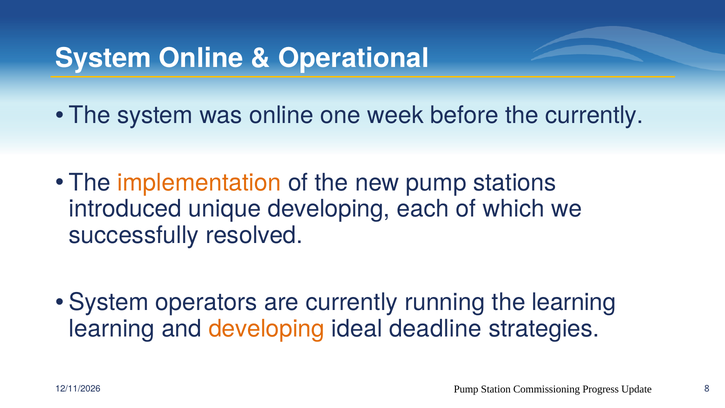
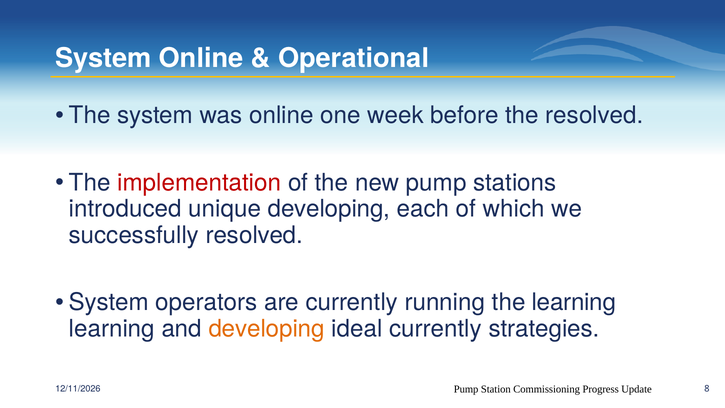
the currently: currently -> resolved
implementation colour: orange -> red
ideal deadline: deadline -> currently
